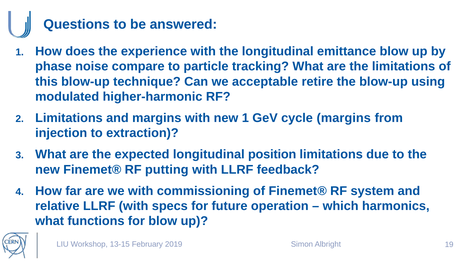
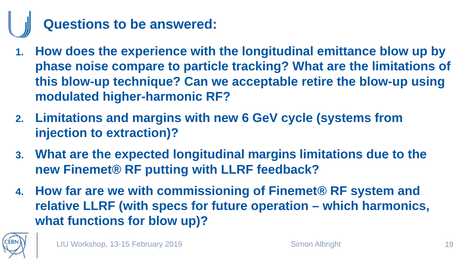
new 1: 1 -> 6
cycle margins: margins -> systems
longitudinal position: position -> margins
